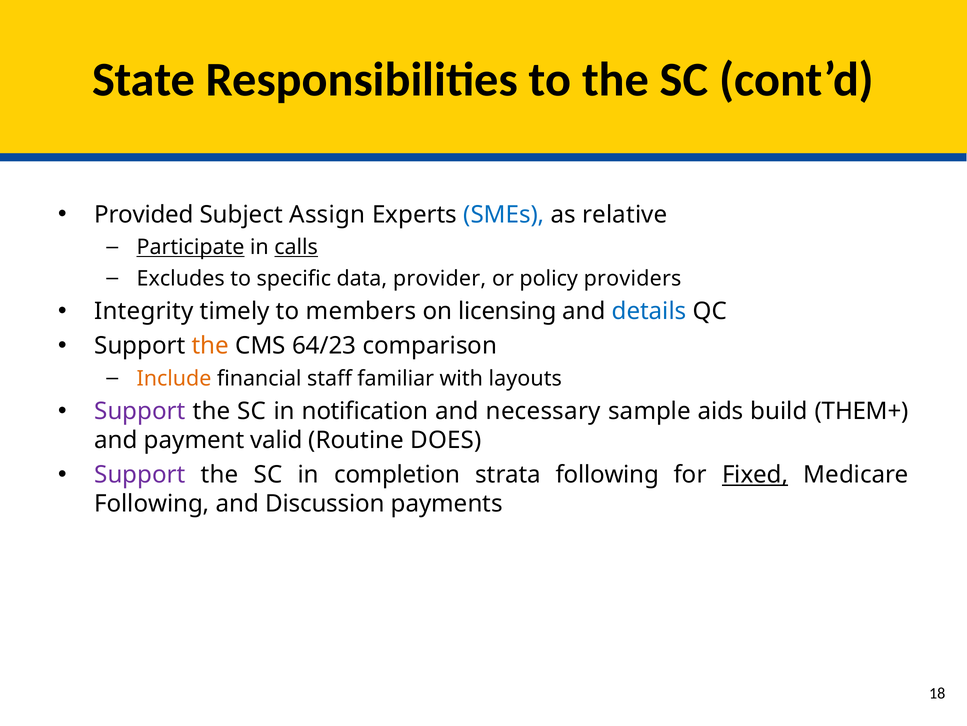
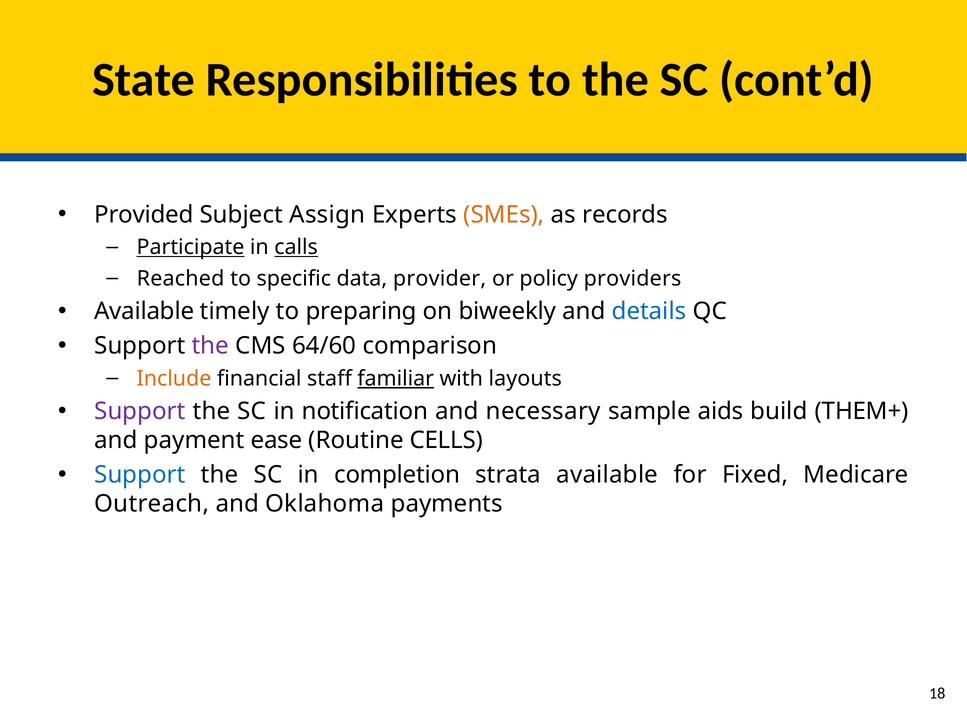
SMEs colour: blue -> orange
relative: relative -> records
Excludes: Excludes -> Reached
Integrity at (144, 311): Integrity -> Available
members: members -> preparing
licensing: licensing -> biweekly
the at (210, 345) colour: orange -> purple
64/23: 64/23 -> 64/60
familiar underline: none -> present
valid: valid -> ease
DOES: DOES -> CELLS
Support at (140, 474) colour: purple -> blue
strata following: following -> available
Fixed underline: present -> none
Following at (152, 503): Following -> Outreach
Discussion: Discussion -> Oklahoma
